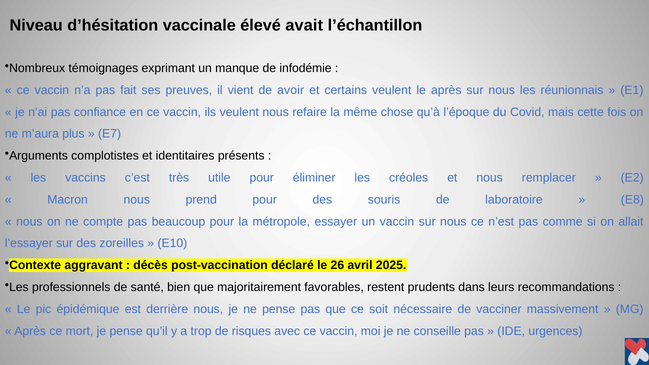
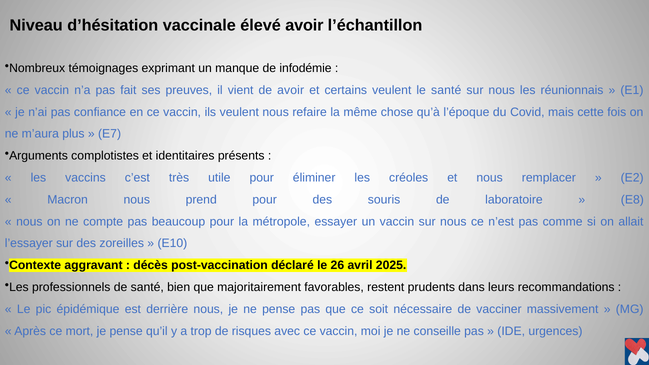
élevé avait: avait -> avoir
le après: après -> santé
